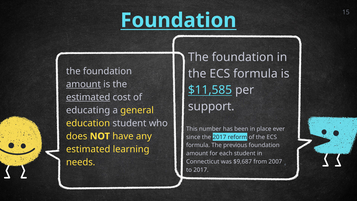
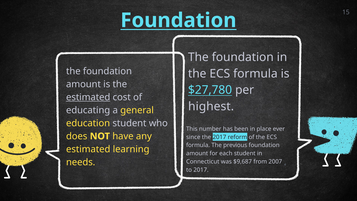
amount at (83, 84) underline: present -> none
$11,585: $11,585 -> $27,780
support: support -> highest
